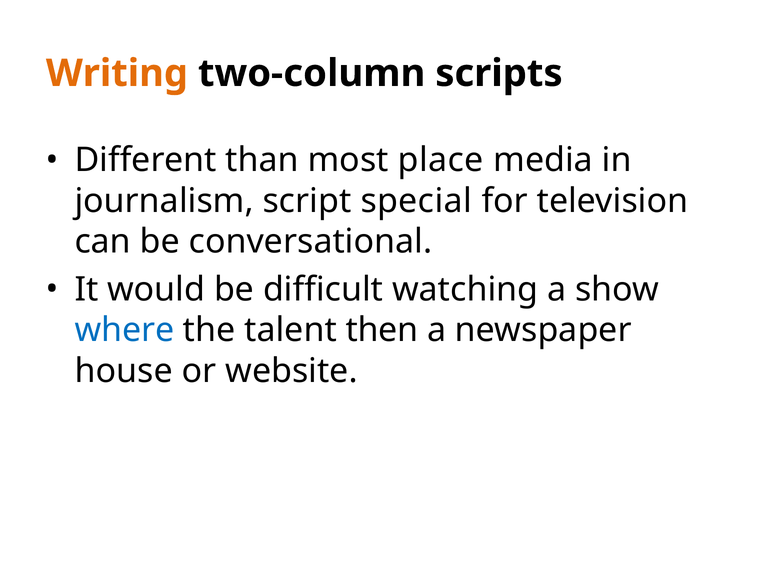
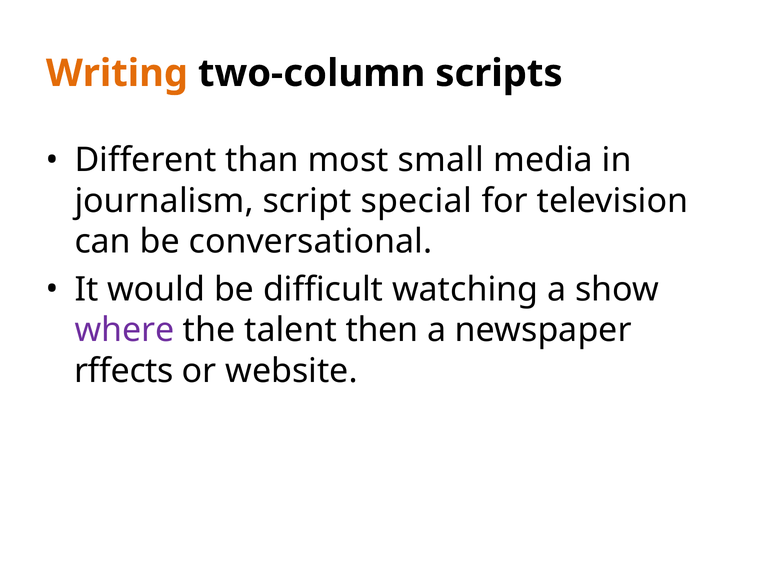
place: place -> small
where colour: blue -> purple
house: house -> rffects
